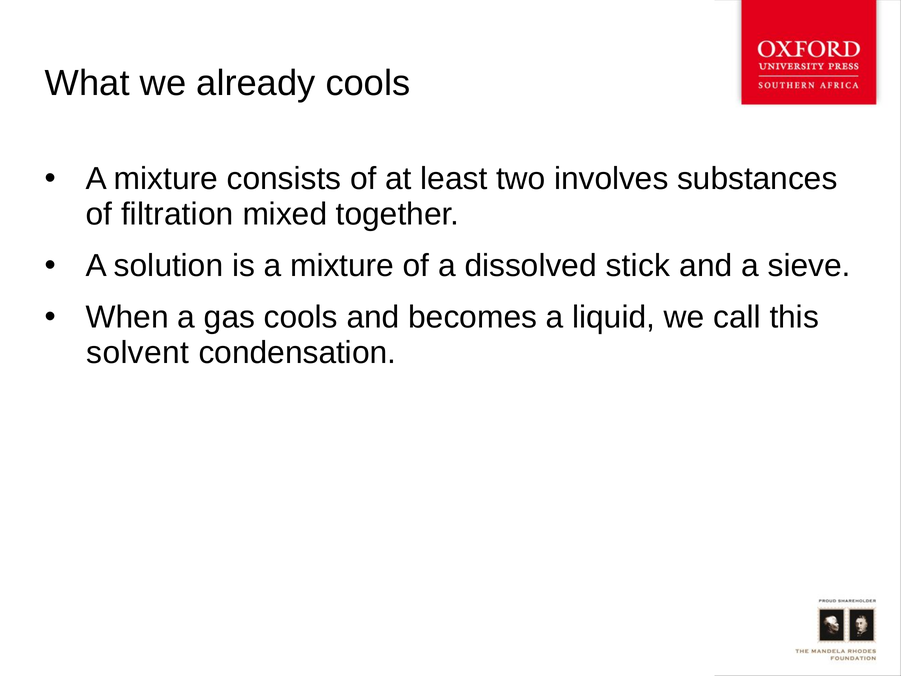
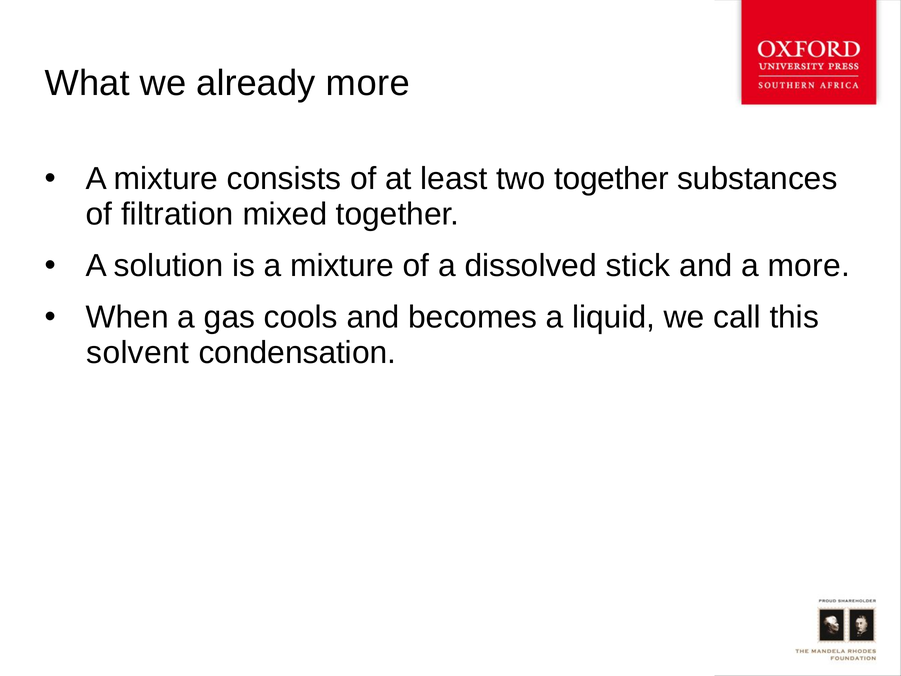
already cools: cools -> more
two involves: involves -> together
a sieve: sieve -> more
